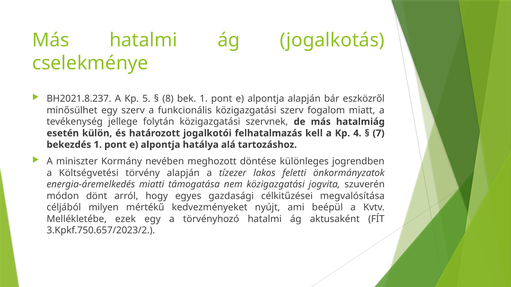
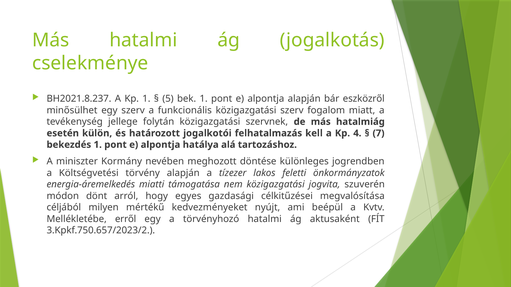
Kp 5: 5 -> 1
8: 8 -> 5
ezek: ezek -> erről
